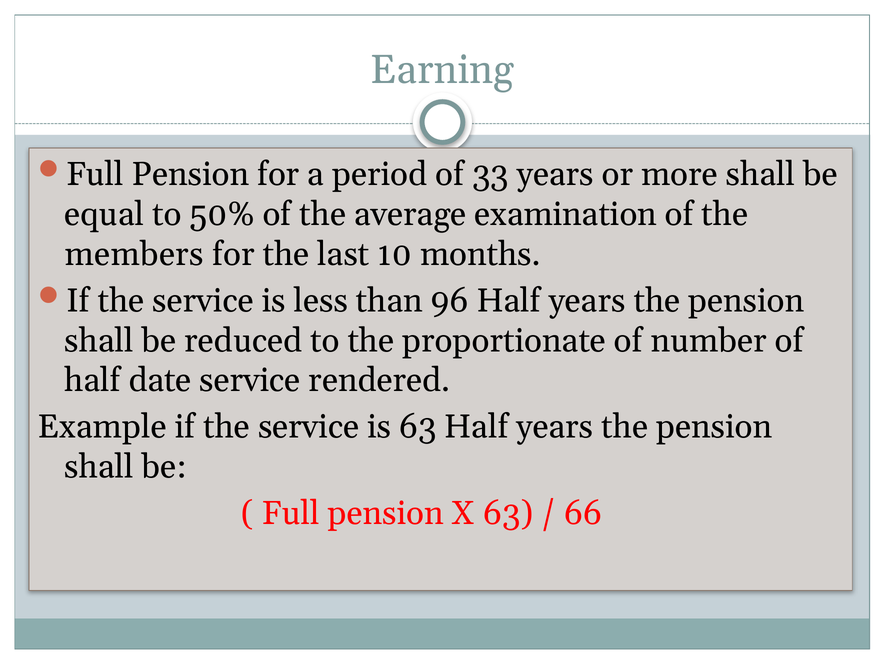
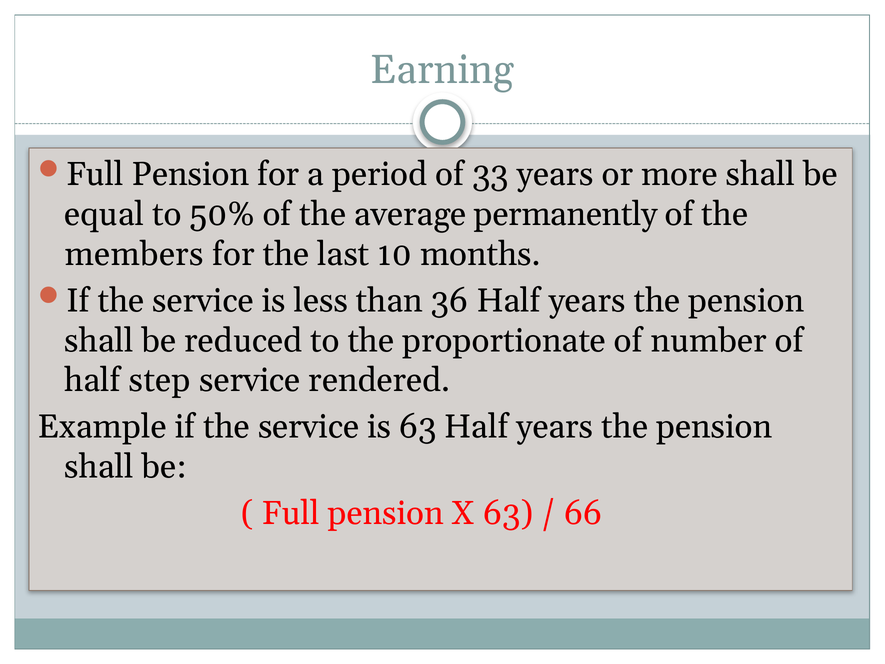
examination: examination -> permanently
96: 96 -> 36
date: date -> step
